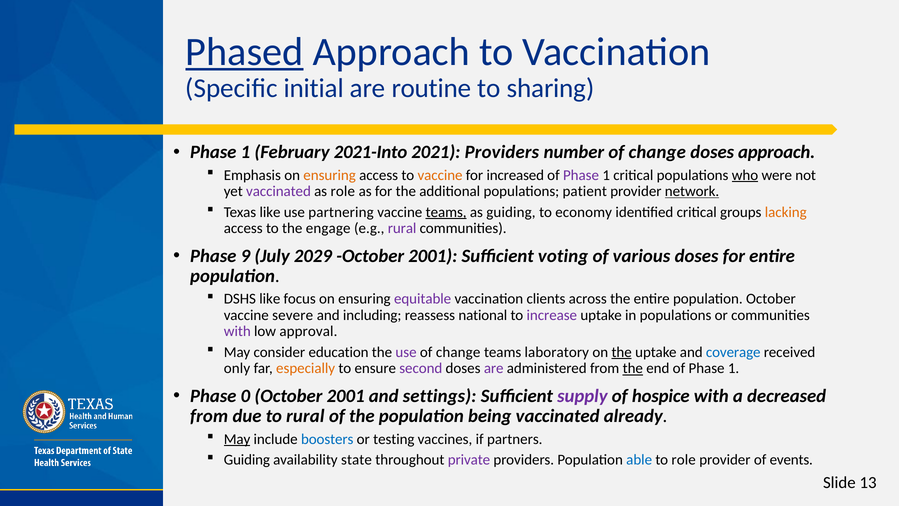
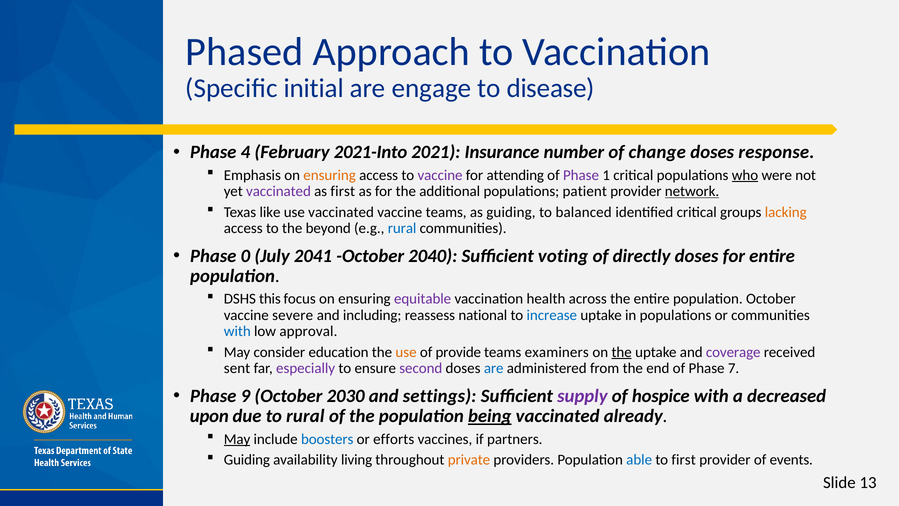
Phased underline: present -> none
routine: routine -> engage
sharing: sharing -> disease
1 at (245, 152): 1 -> 4
2021 Providers: Providers -> Insurance
doses approach: approach -> response
vaccine at (440, 175) colour: orange -> purple
increased: increased -> attending
as role: role -> first
use partnering: partnering -> vaccinated
teams at (446, 212) underline: present -> none
economy: economy -> balanced
engage: engage -> beyond
rural at (402, 228) colour: purple -> blue
9: 9 -> 0
2029: 2029 -> 2041
2001 at (433, 256): 2001 -> 2040
various: various -> directly
DSHS like: like -> this
clients: clients -> health
increase colour: purple -> blue
with at (237, 331) colour: purple -> blue
use at (406, 352) colour: purple -> orange
change at (458, 352): change -> provide
laboratory: laboratory -> examiners
coverage colour: blue -> purple
only: only -> sent
especially colour: orange -> purple
are at (494, 368) colour: purple -> blue
the at (633, 368) underline: present -> none
end of Phase 1: 1 -> 7
0: 0 -> 9
2001 at (346, 396): 2001 -> 2030
from at (209, 416): from -> upon
being underline: none -> present
testing: testing -> efforts
state: state -> living
private colour: purple -> orange
to role: role -> first
